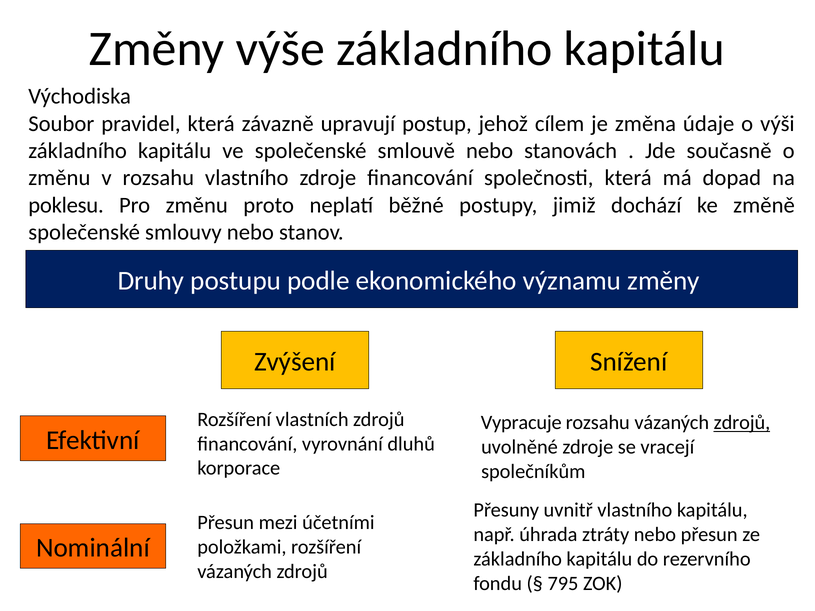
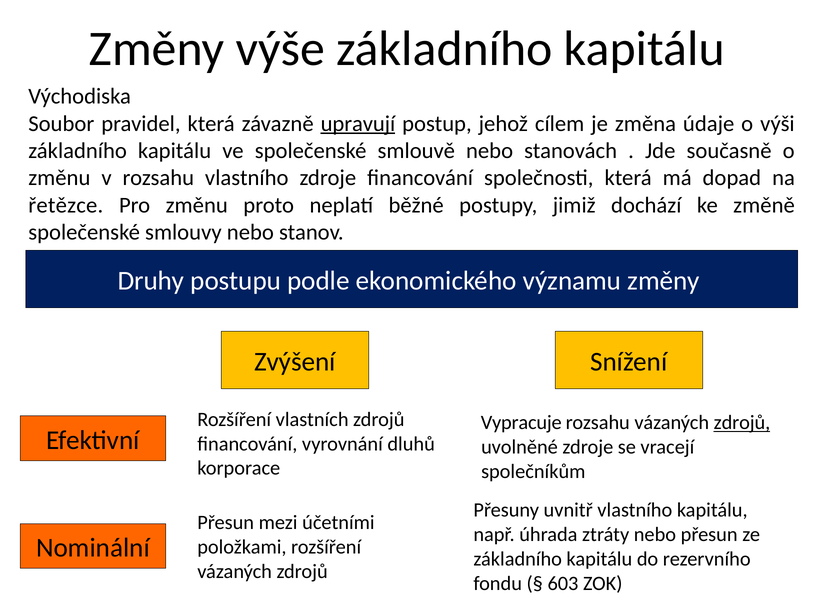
upravují underline: none -> present
poklesu: poklesu -> řetězce
795: 795 -> 603
